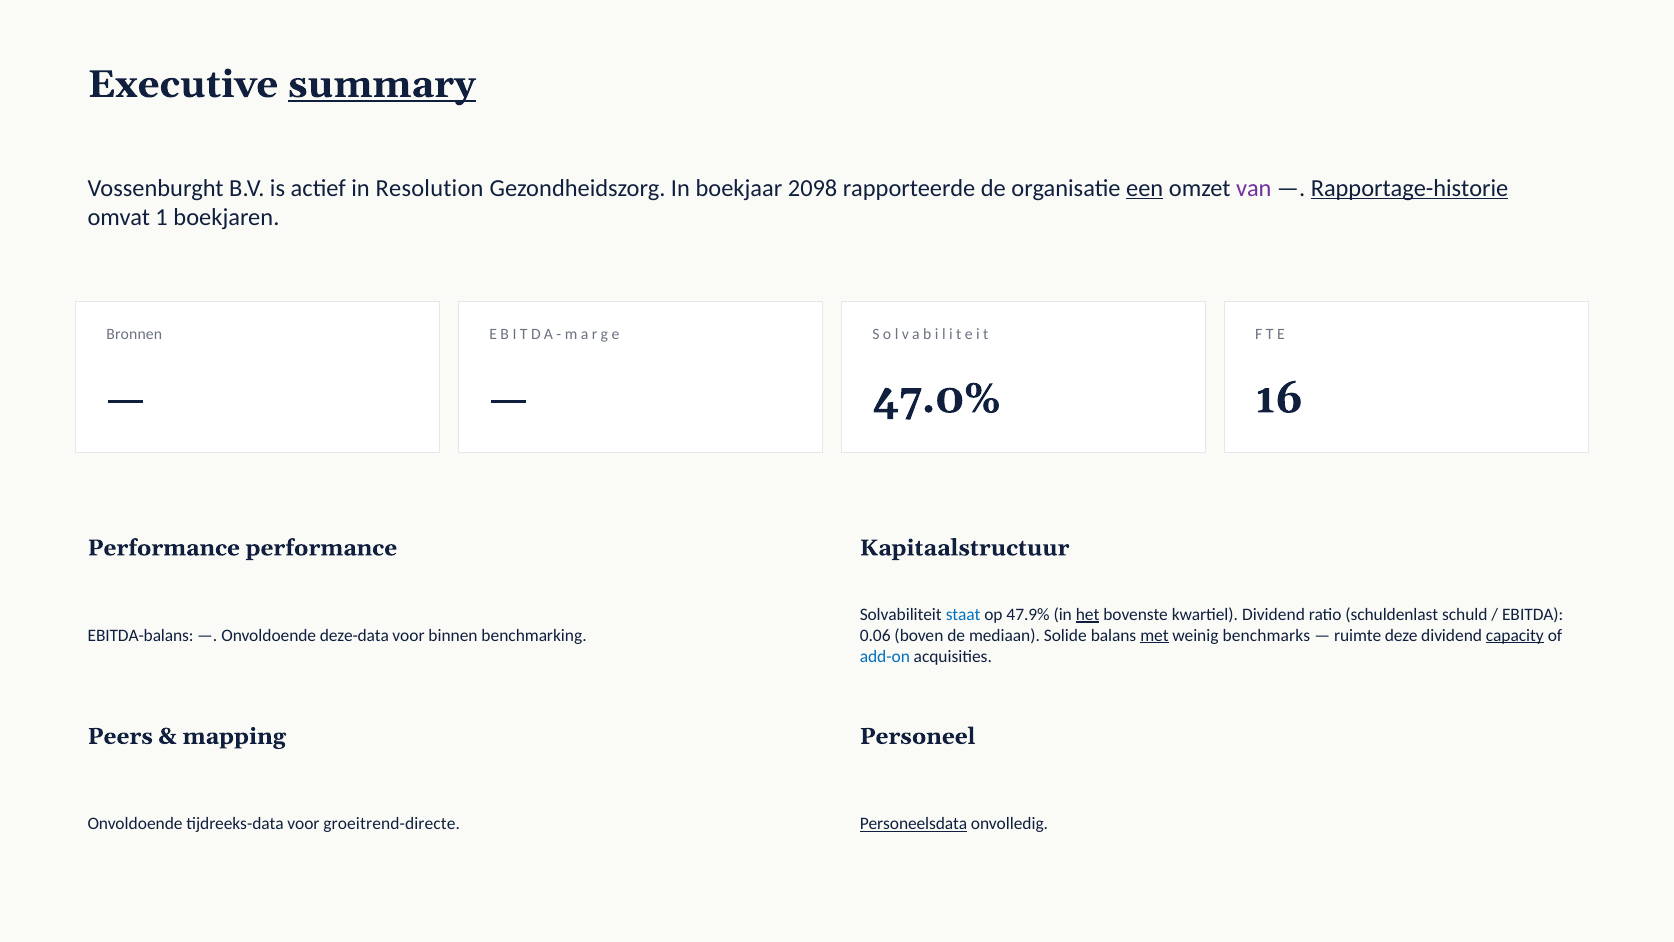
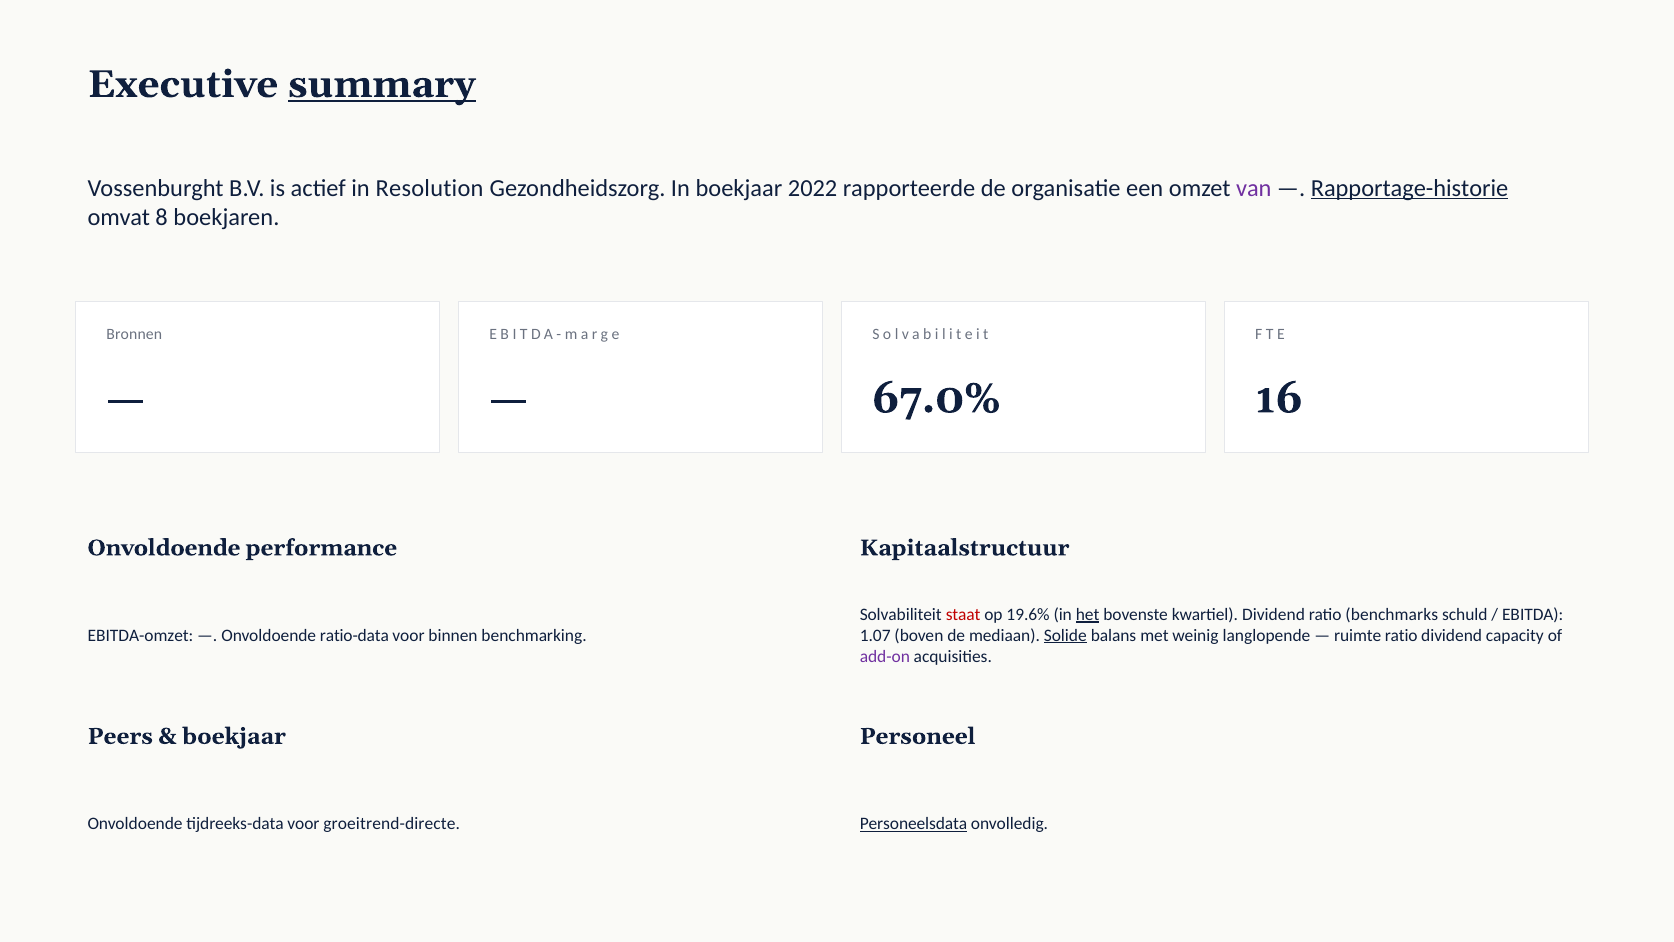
2098: 2098 -> 2022
een underline: present -> none
1: 1 -> 8
47.0%: 47.0% -> 67.0%
Performance at (164, 548): Performance -> Onvoldoende
staat colour: blue -> red
47.9%: 47.9% -> 19.6%
schuldenlast: schuldenlast -> benchmarks
EBITDA-balans: EBITDA-balans -> EBITDA-omzet
deze-data: deze-data -> ratio-data
0.06: 0.06 -> 1.07
Solide underline: none -> present
met underline: present -> none
benchmarks: benchmarks -> langlopende
ruimte deze: deze -> ratio
capacity underline: present -> none
add-on colour: blue -> purple
mapping at (234, 736): mapping -> boekjaar
